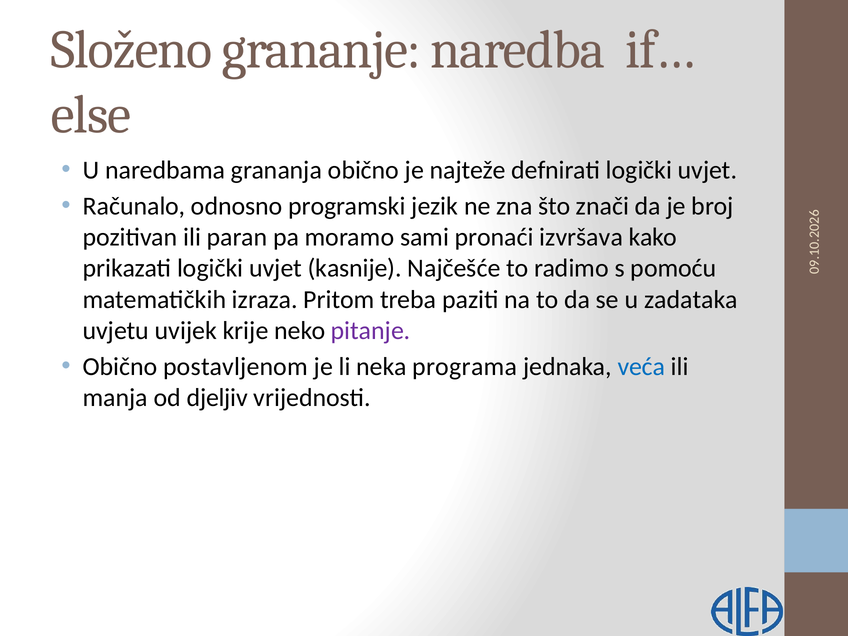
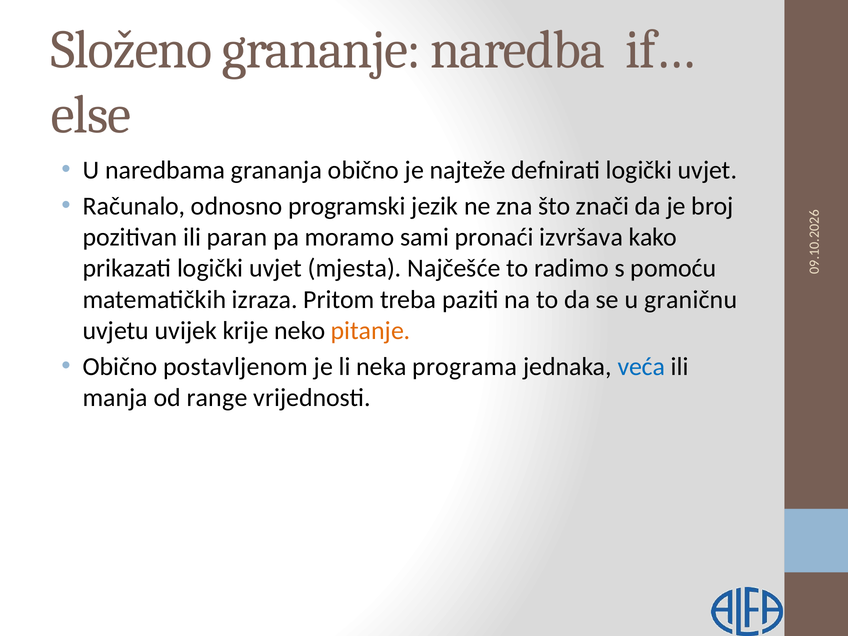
kasnije: kasnije -> mjesta
zadataka: zadataka -> graničnu
pitanje colour: purple -> orange
djeljiv: djeljiv -> range
